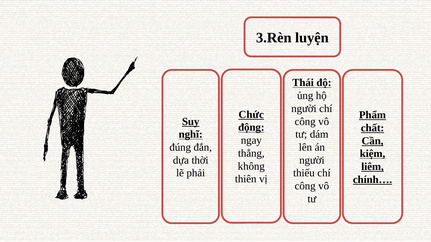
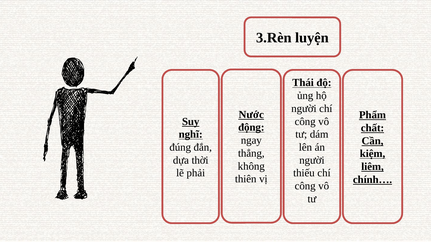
Chức: Chức -> Nước
